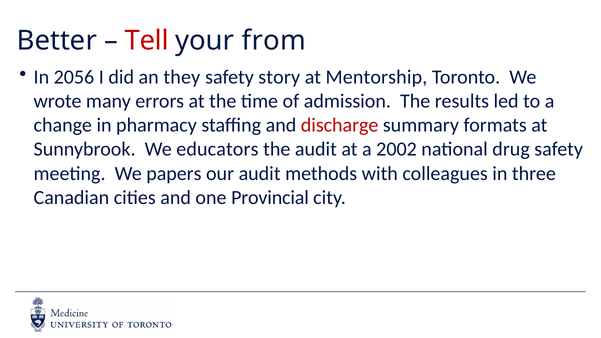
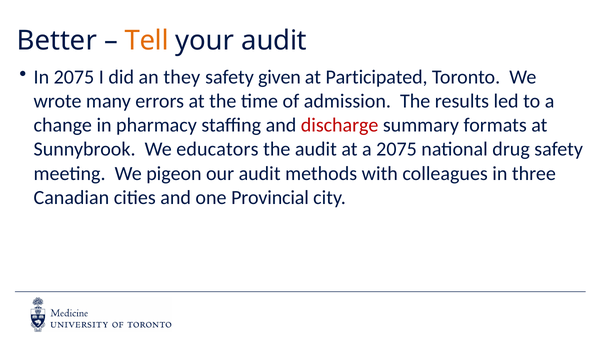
Tell colour: red -> orange
your from: from -> audit
In 2056: 2056 -> 2075
story: story -> given
Mentorship: Mentorship -> Participated
a 2002: 2002 -> 2075
papers: papers -> pigeon
